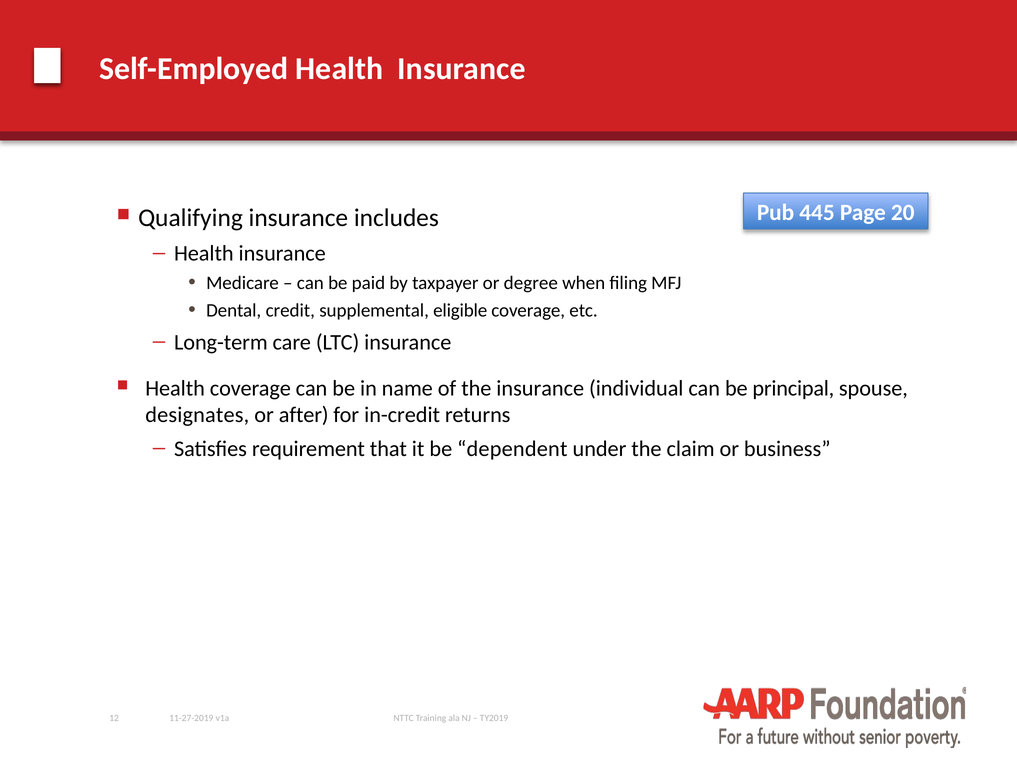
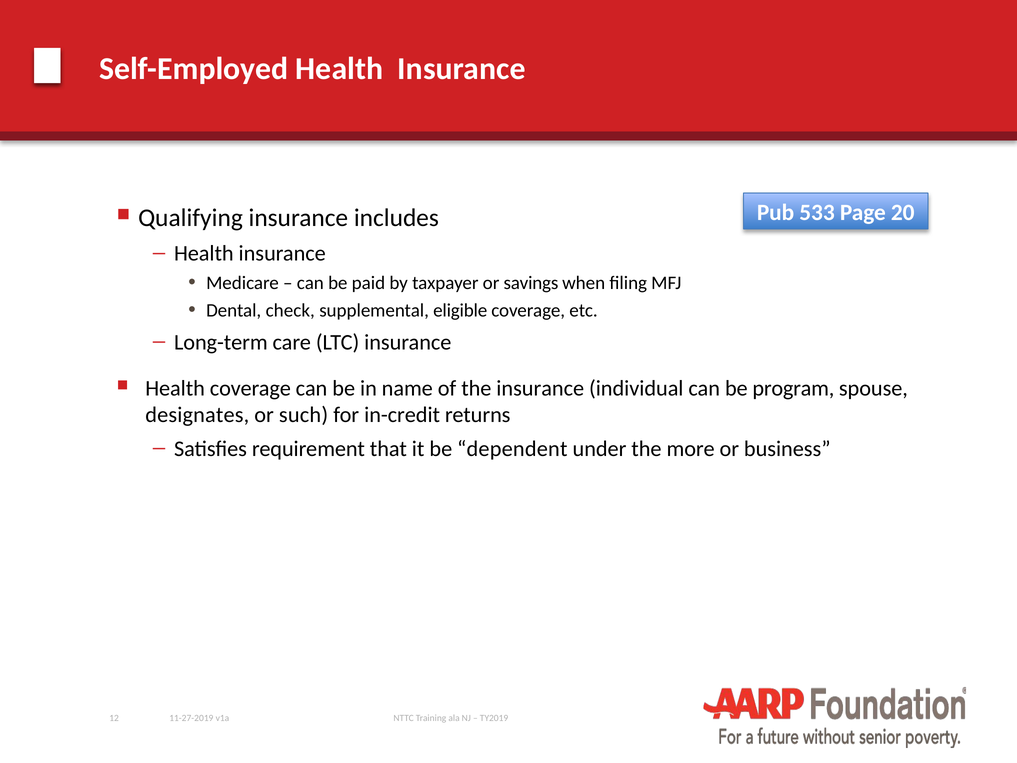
445: 445 -> 533
degree: degree -> savings
credit: credit -> check
principal: principal -> program
after: after -> such
claim: claim -> more
